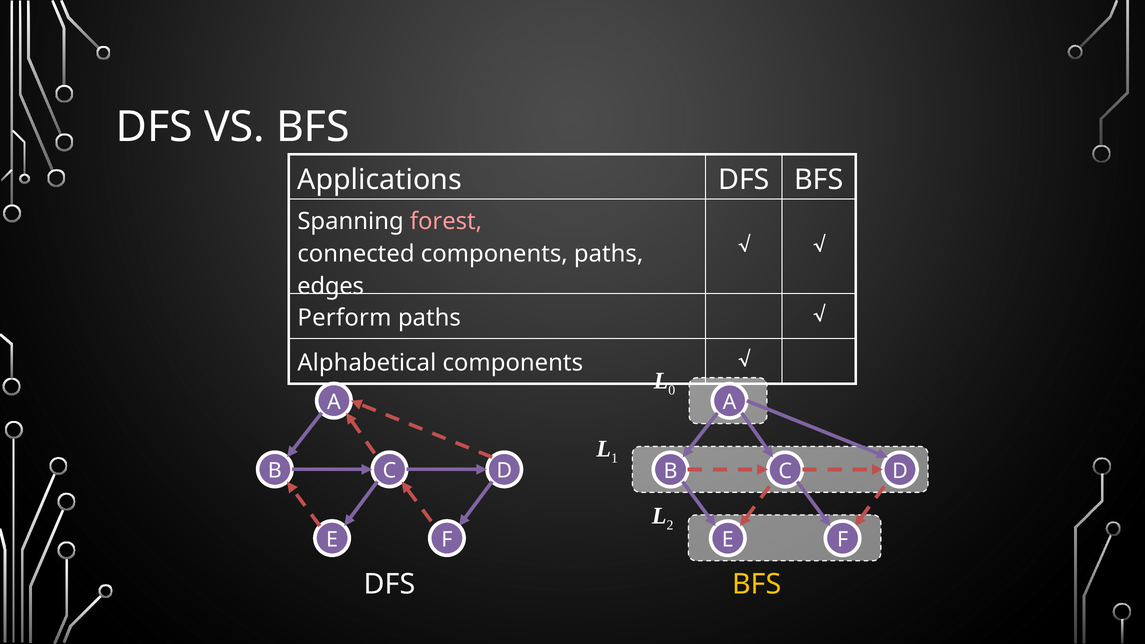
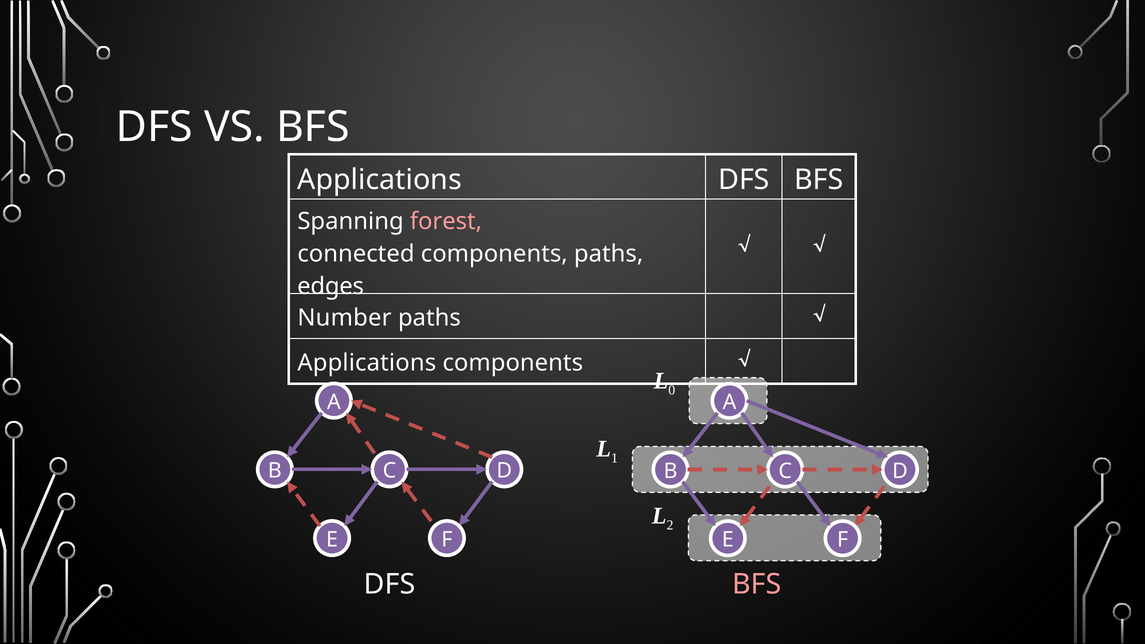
Perform: Perform -> Number
Alphabetical at (367, 363): Alphabetical -> Applications
BFS at (757, 584) colour: yellow -> pink
